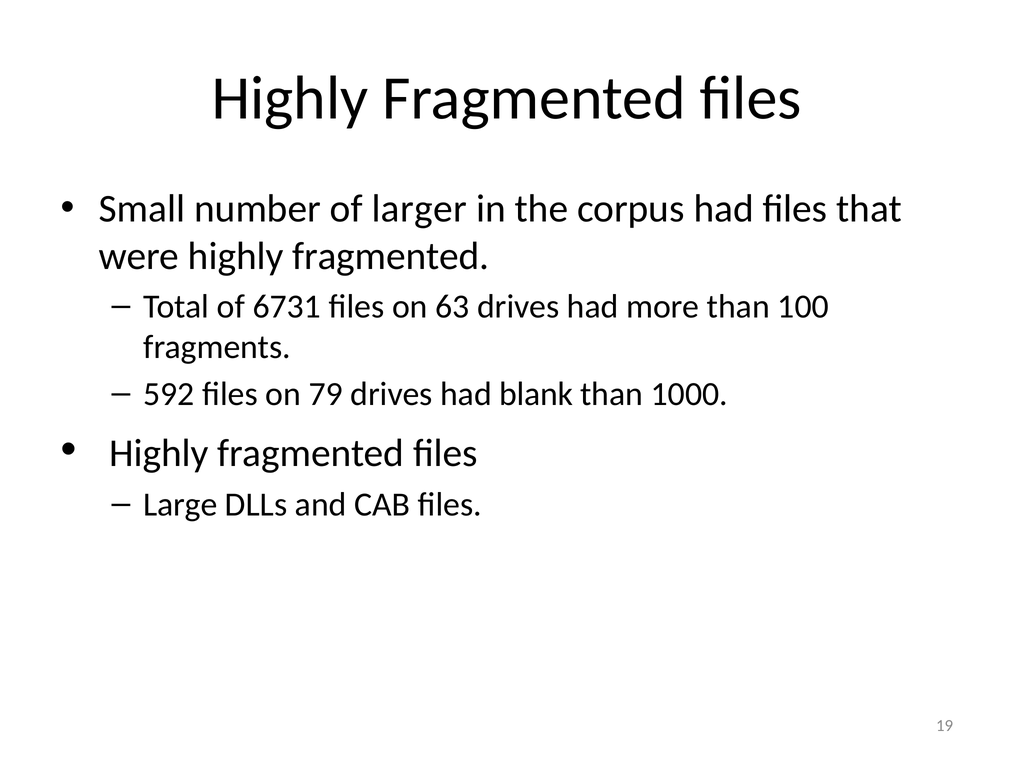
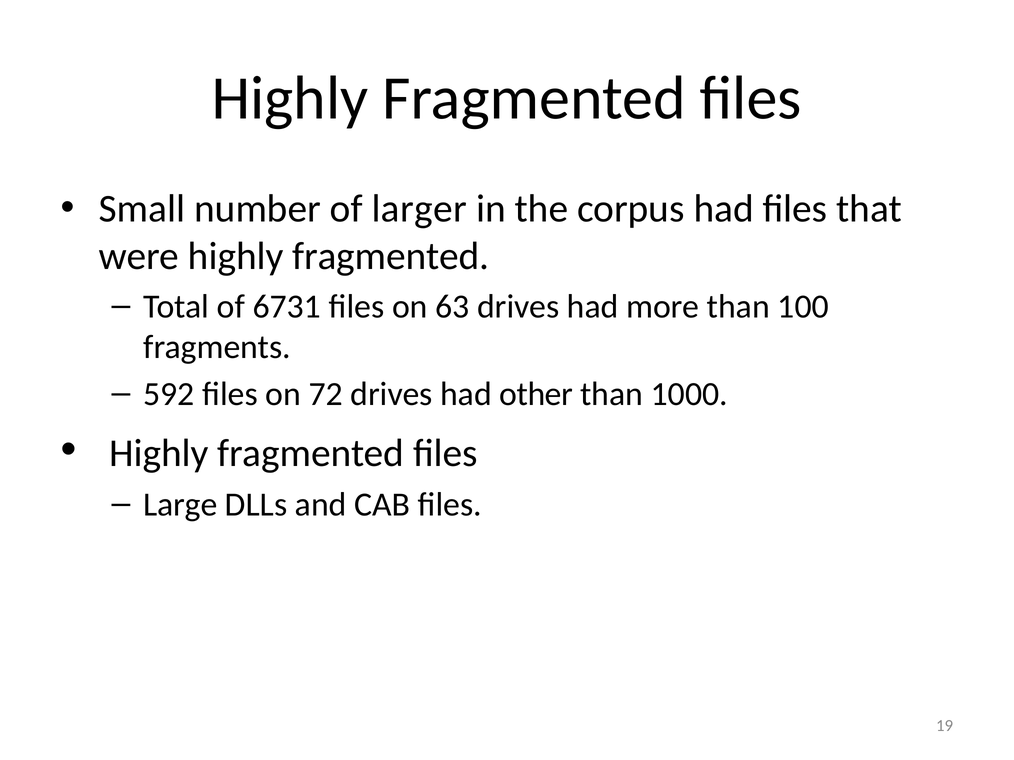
79: 79 -> 72
blank: blank -> other
